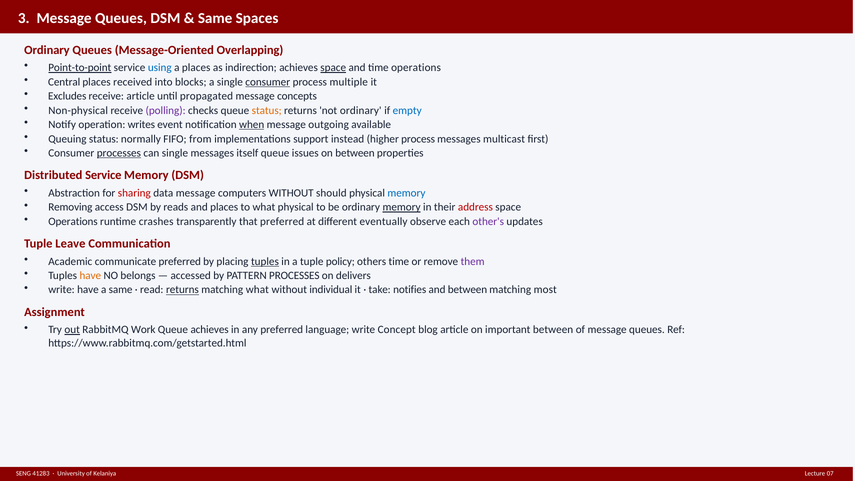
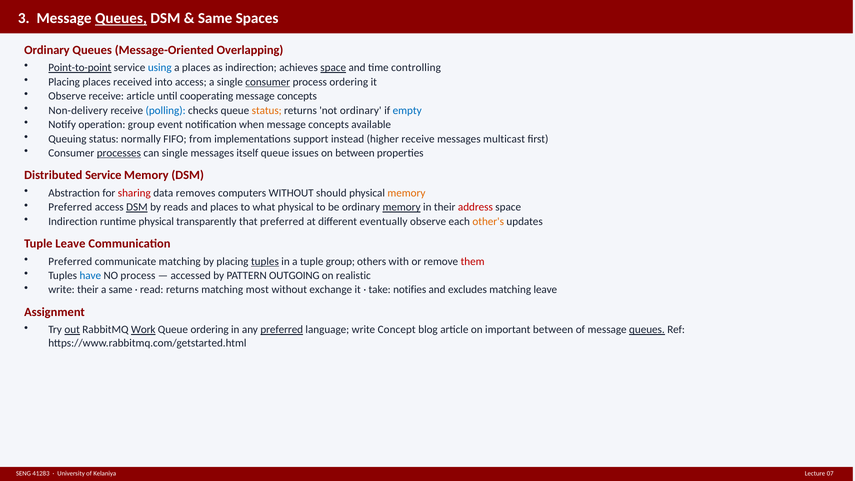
Queues at (121, 18) underline: none -> present
time operations: operations -> controlling
Central at (64, 82): Central -> Placing
into blocks: blocks -> access
process multiple: multiple -> ordering
Excludes at (67, 96): Excludes -> Observe
propagated: propagated -> cooperating
Non-physical: Non-physical -> Non-delivery
polling colour: purple -> blue
operation writes: writes -> group
when underline: present -> none
outgoing at (329, 125): outgoing -> concepts
higher process: process -> receive
data message: message -> removes
memory at (406, 193) colour: blue -> orange
Removing at (70, 207): Removing -> Preferred
DSM at (137, 207) underline: none -> present
Operations at (73, 221): Operations -> Indirection
runtime crashes: crashes -> physical
other's colour: purple -> orange
Academic at (70, 261): Academic -> Preferred
communicate preferred: preferred -> matching
tuple policy: policy -> group
others time: time -> with
them colour: purple -> red
have at (90, 276) colour: orange -> blue
NO belongs: belongs -> process
PATTERN PROCESSES: PROCESSES -> OUTGOING
delivers: delivers -> realistic
write have: have -> their
returns at (182, 290) underline: present -> none
matching what: what -> most
individual: individual -> exchange
and between: between -> excludes
matching most: most -> leave
Work underline: none -> present
Queue achieves: achieves -> ordering
preferred at (282, 330) underline: none -> present
queues at (647, 330) underline: none -> present
